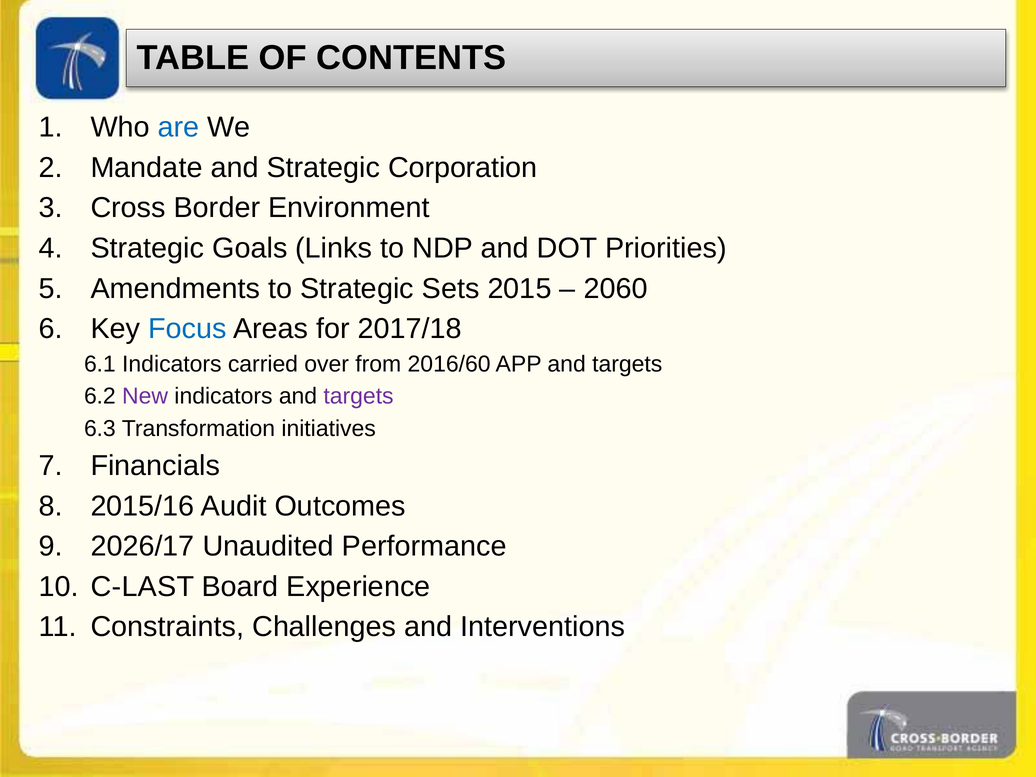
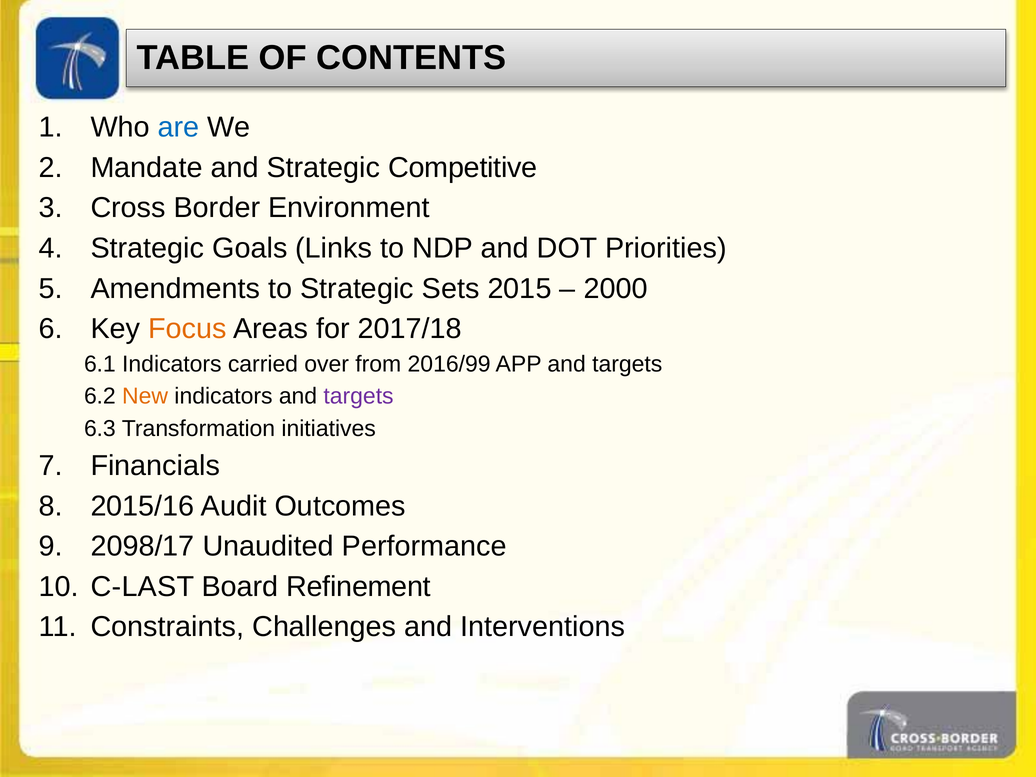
Corporation: Corporation -> Competitive
2060: 2060 -> 2000
Focus colour: blue -> orange
2016/60: 2016/60 -> 2016/99
New colour: purple -> orange
2026/17: 2026/17 -> 2098/17
Experience: Experience -> Refinement
